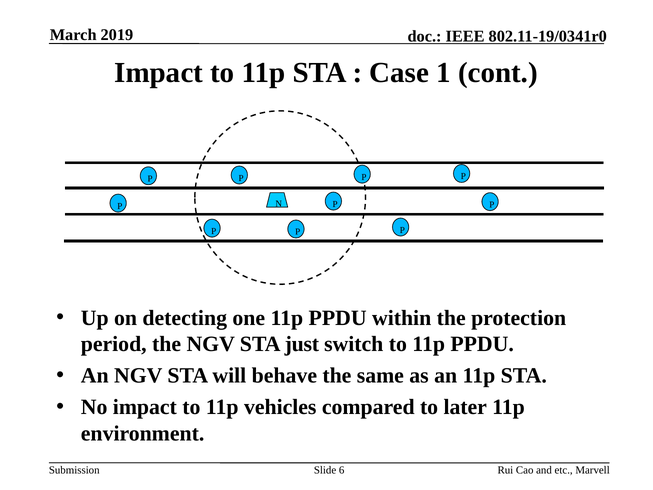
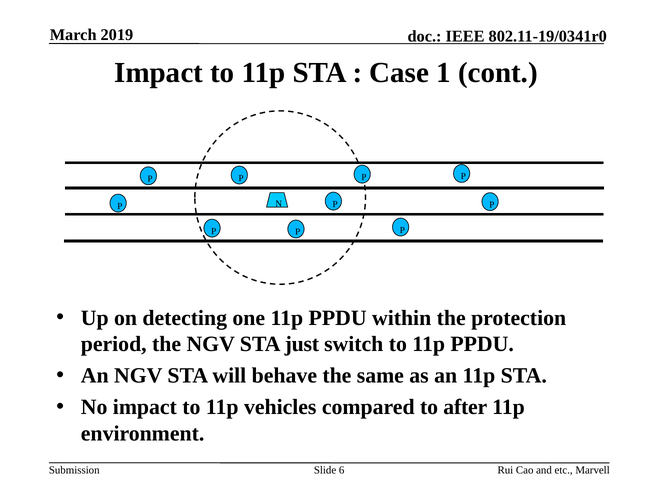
later: later -> after
